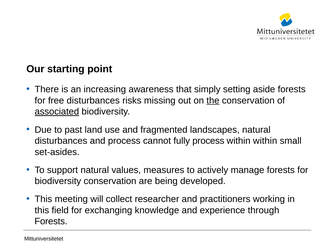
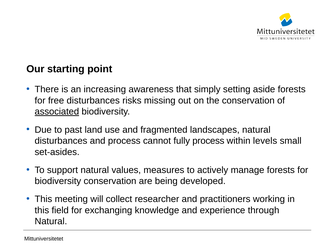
the underline: present -> none
within within: within -> levels
Forests at (51, 222): Forests -> Natural
